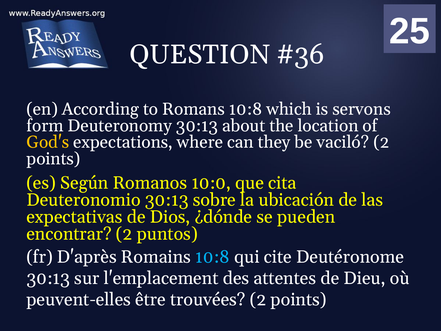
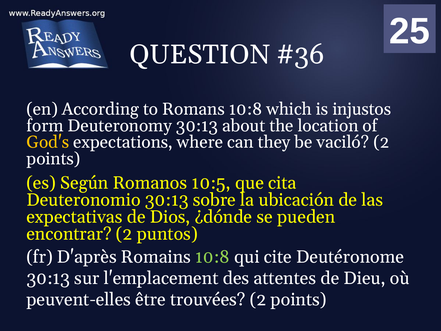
servons: servons -> injustos
10:0: 10:0 -> 10:5
10:8 at (213, 257) colour: light blue -> light green
